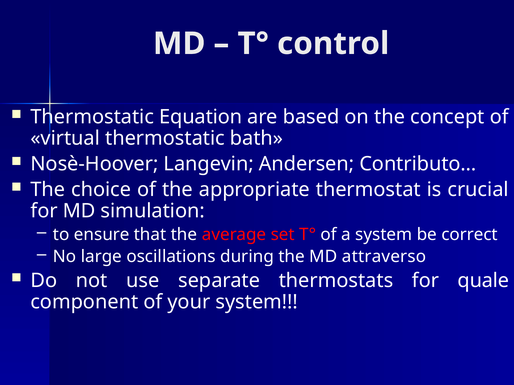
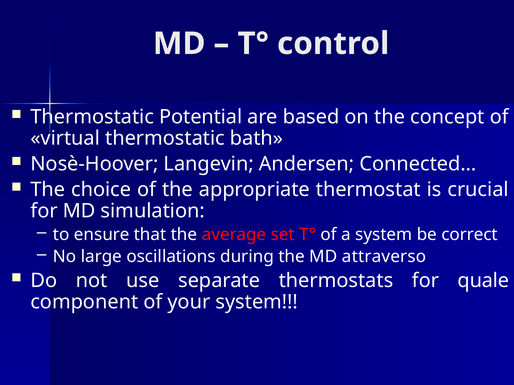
Equation: Equation -> Potential
Contributo…: Contributo… -> Connected…
